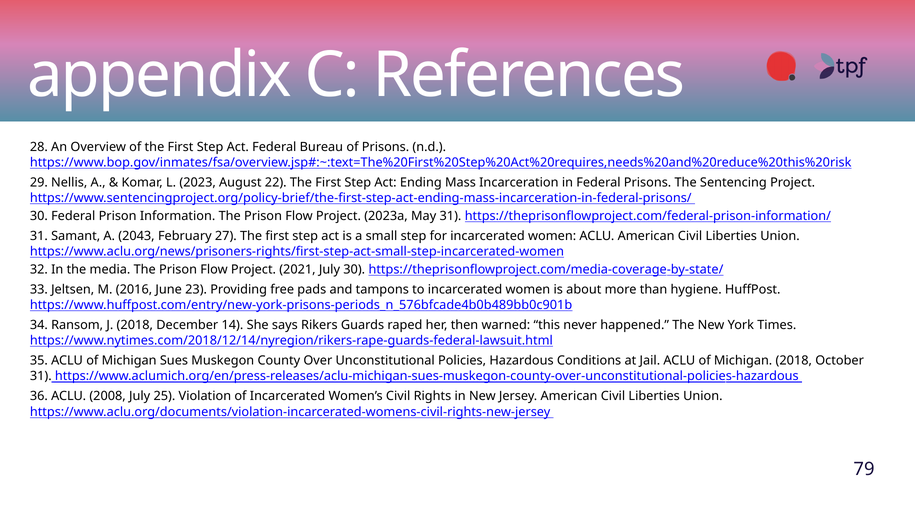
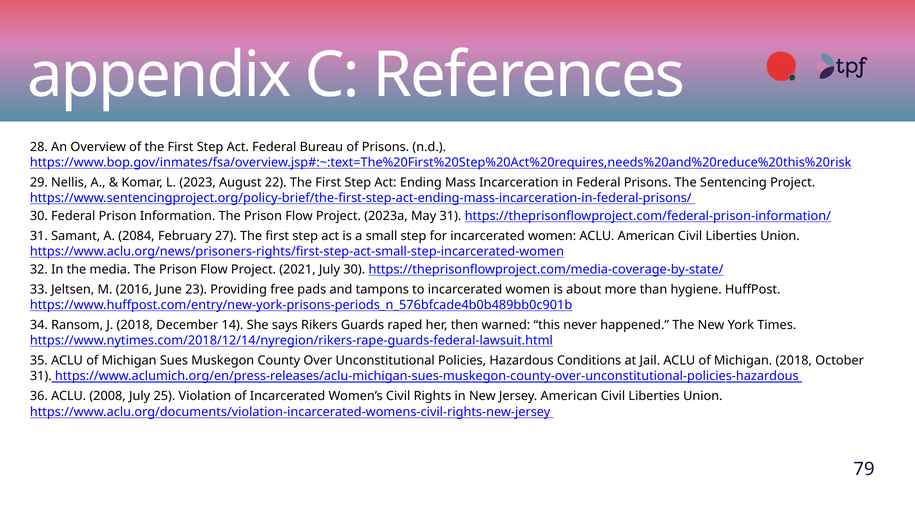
2043: 2043 -> 2084
